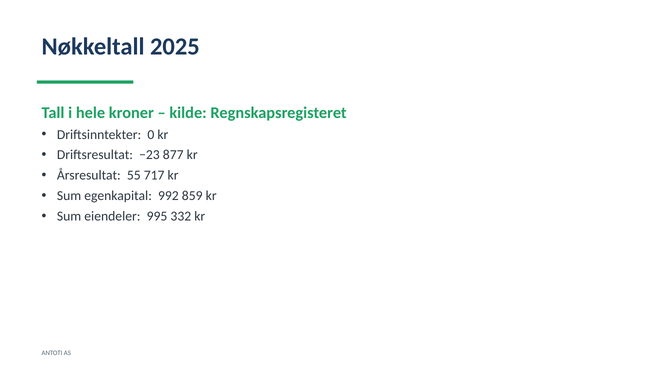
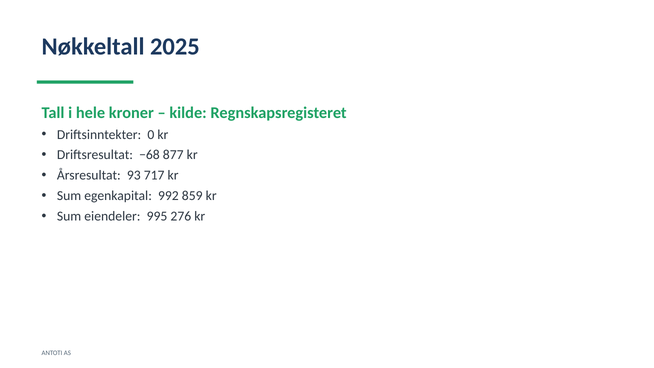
−23: −23 -> −68
55: 55 -> 93
332: 332 -> 276
